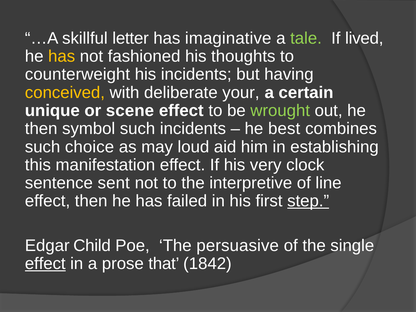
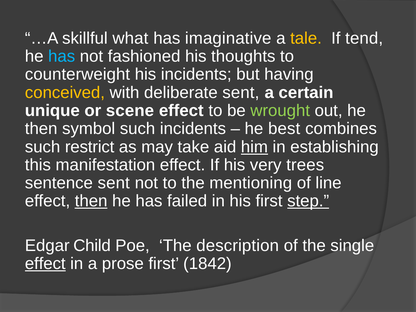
letter: letter -> what
tale colour: light green -> yellow
lived: lived -> tend
has at (62, 56) colour: yellow -> light blue
deliberate your: your -> sent
choice: choice -> restrict
loud: loud -> take
him underline: none -> present
clock: clock -> trees
interpretive: interpretive -> mentioning
then at (91, 201) underline: none -> present
persuasive: persuasive -> description
prose that: that -> first
